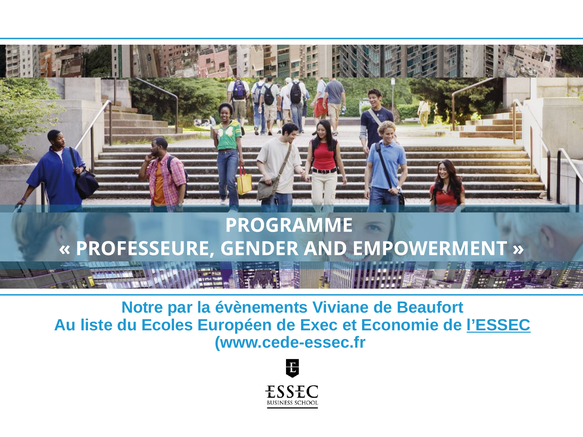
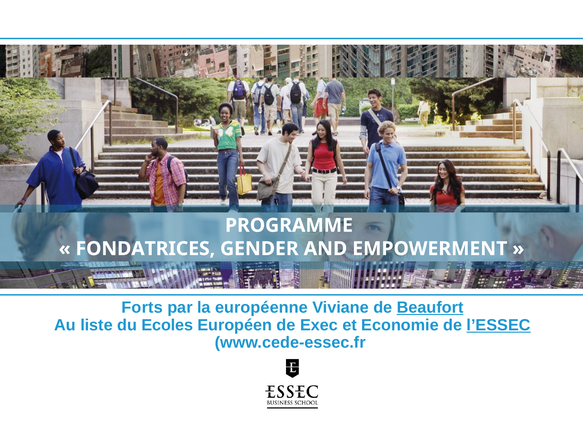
PROFESSEURE: PROFESSEURE -> FONDATRICES
Notre: Notre -> Forts
évènements: évènements -> européenne
Beaufort underline: none -> present
